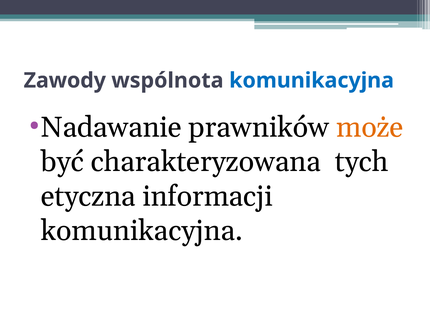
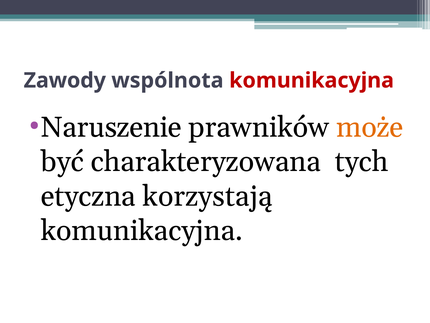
komunikacyjna at (312, 80) colour: blue -> red
Nadawanie: Nadawanie -> Naruszenie
informacji: informacji -> korzystają
